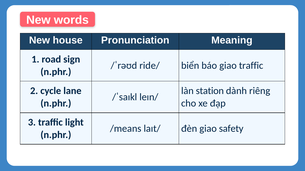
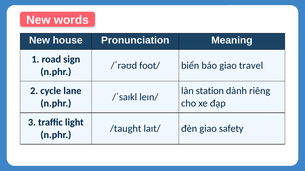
ride/: ride/ -> foot/
giao traffic: traffic -> travel
/means: /means -> /taught
